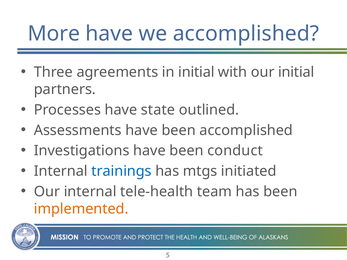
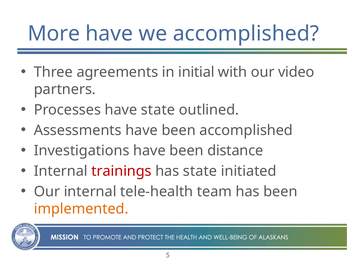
our initial: initial -> video
conduct: conduct -> distance
trainings colour: blue -> red
has mtgs: mtgs -> state
